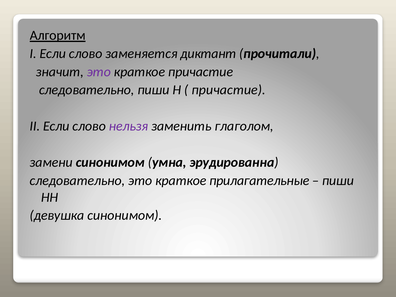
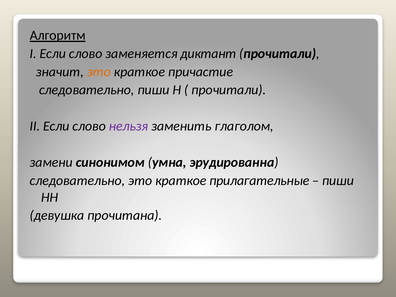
это at (99, 72) colour: purple -> orange
причастие at (229, 90): причастие -> прочитали
девушка синонимом: синонимом -> прочитана
